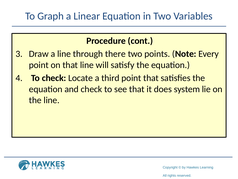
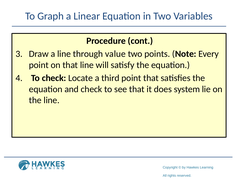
there: there -> value
